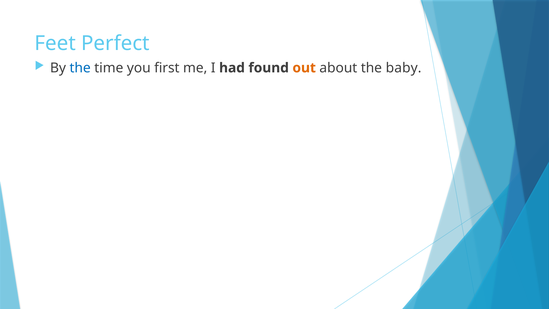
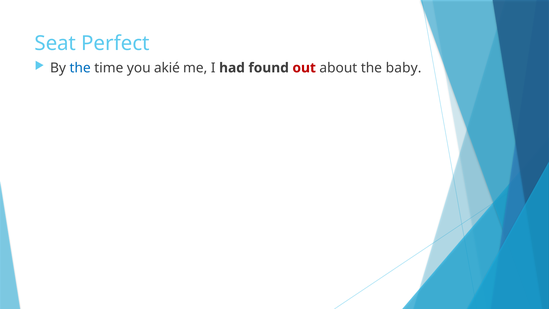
Feet: Feet -> Seat
first: first -> akié
out colour: orange -> red
